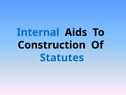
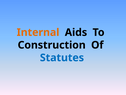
Internal colour: blue -> orange
